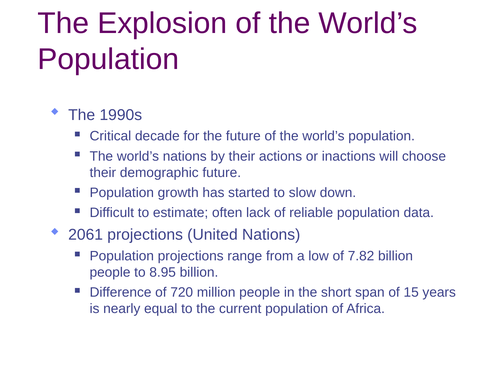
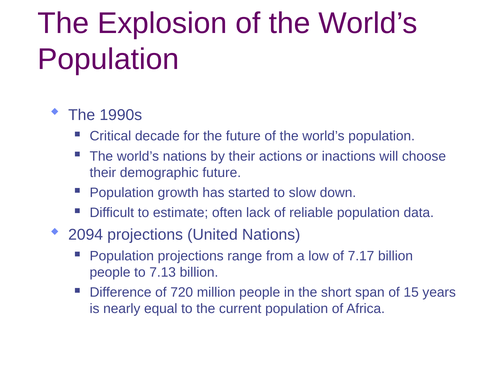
2061: 2061 -> 2094
7.82: 7.82 -> 7.17
8.95: 8.95 -> 7.13
